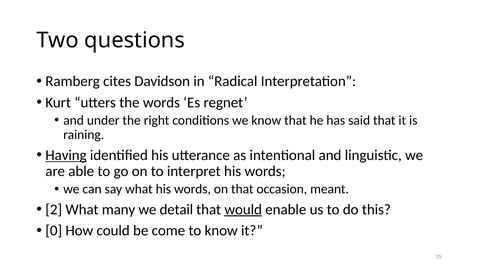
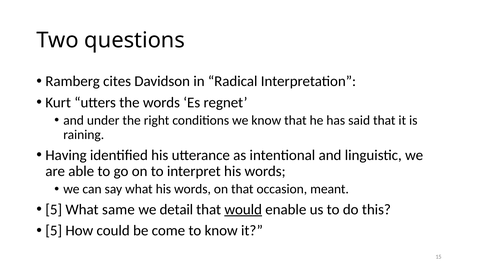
Having underline: present -> none
2 at (54, 209): 2 -> 5
many: many -> same
0 at (54, 231): 0 -> 5
